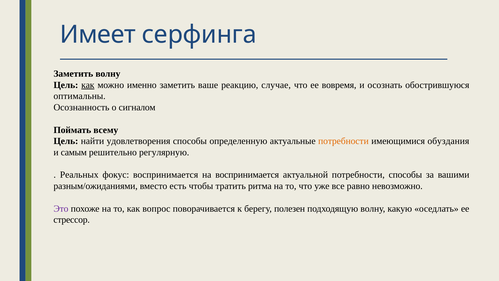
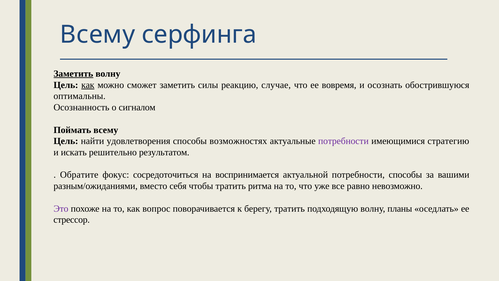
Имеет at (98, 34): Имеет -> Всему
Заметить at (73, 74) underline: none -> present
именно: именно -> сможет
ваше: ваше -> силы
определенную: определенную -> возможностях
потребности at (343, 141) colour: orange -> purple
обуздания: обуздания -> стратегию
самым: самым -> искать
регулярную: регулярную -> результатом
Реальных: Реальных -> Обратите
фокус воспринимается: воспринимается -> сосредоточиться
есть: есть -> себя
берегу полезен: полезен -> тратить
какую: какую -> планы
